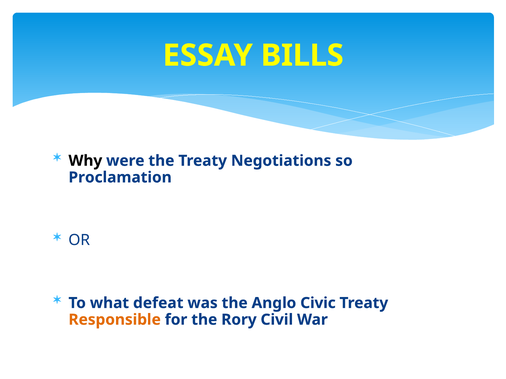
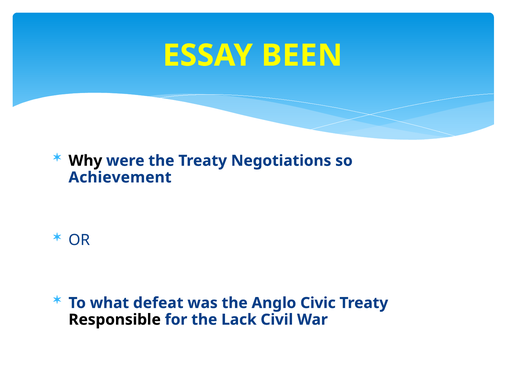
BILLS: BILLS -> BEEN
Proclamation: Proclamation -> Achievement
Responsible colour: orange -> black
Rory: Rory -> Lack
